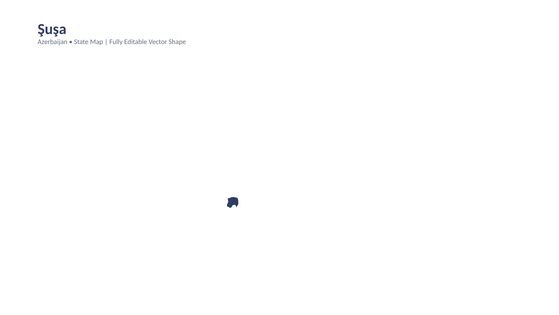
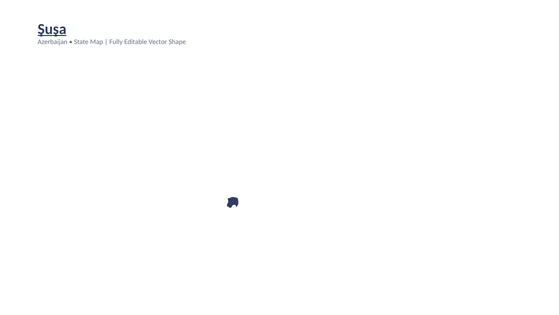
Şuşa underline: none -> present
